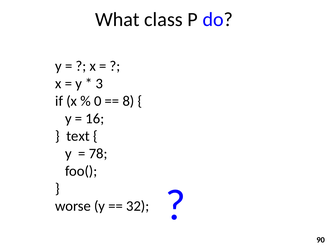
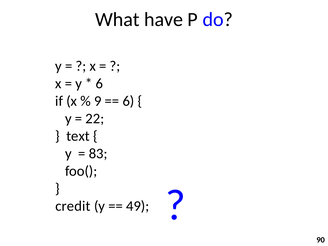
class: class -> have
3 at (99, 84): 3 -> 6
0: 0 -> 9
8 at (128, 101): 8 -> 6
16: 16 -> 22
78: 78 -> 83
worse: worse -> credit
32: 32 -> 49
